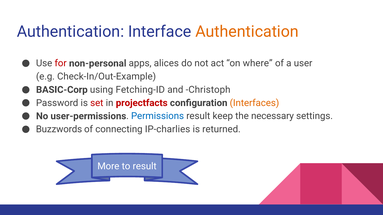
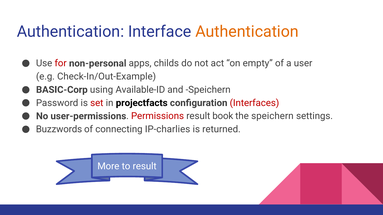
alices: alices -> childs
where: where -> empty
Fetching-ID: Fetching-ID -> Available-ID
and Christoph: Christoph -> Speichern
projectfacts colour: red -> black
Interfaces colour: orange -> red
Permissions colour: blue -> red
keep: keep -> book
the necessary: necessary -> speichern
